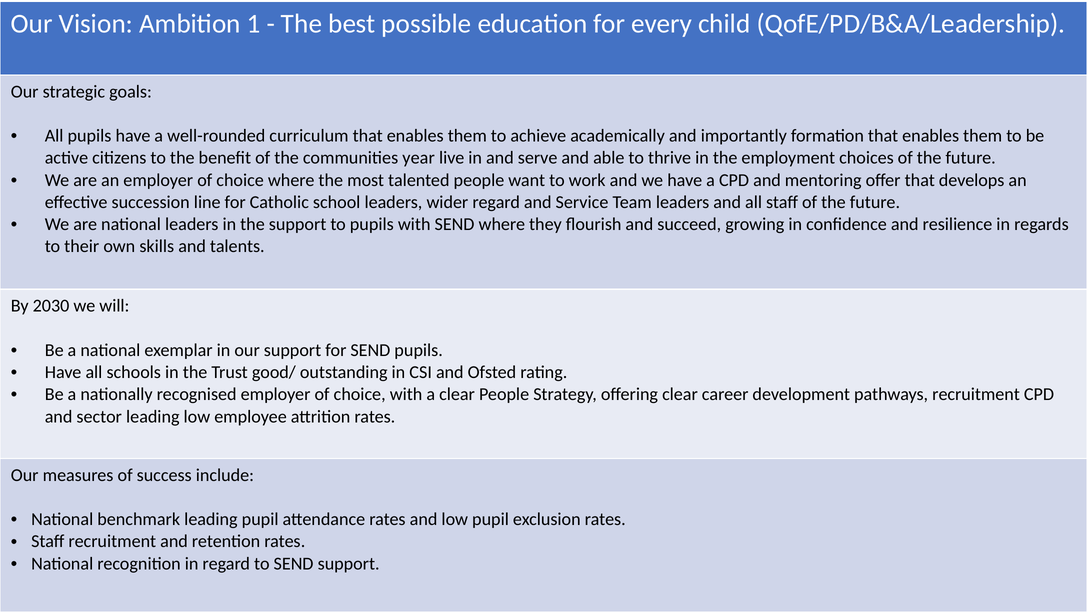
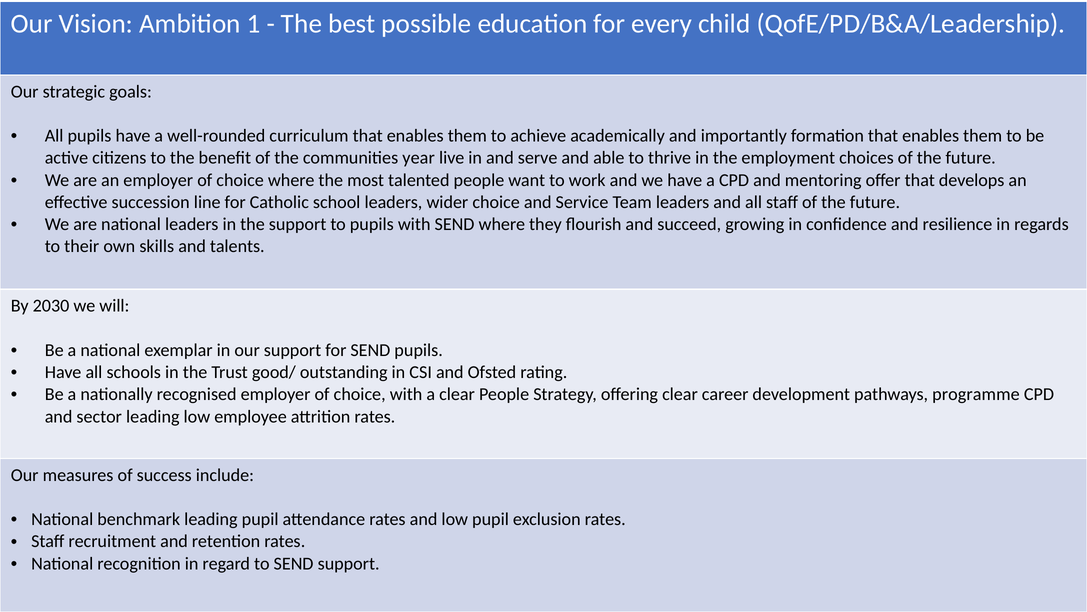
wider regard: regard -> choice
pathways recruitment: recruitment -> programme
